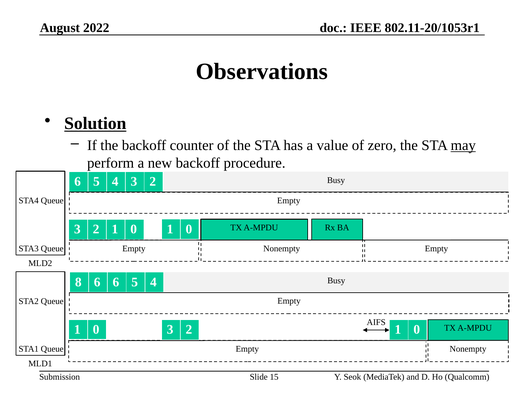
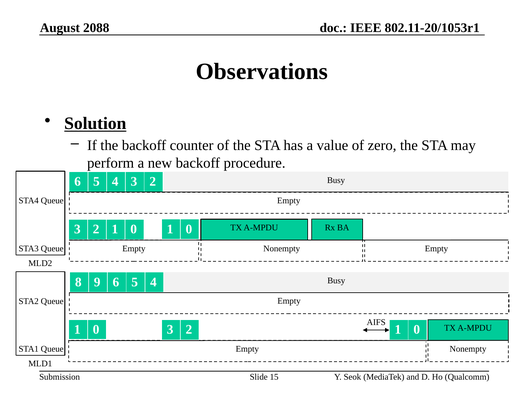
2022: 2022 -> 2088
may underline: present -> none
8 6: 6 -> 9
